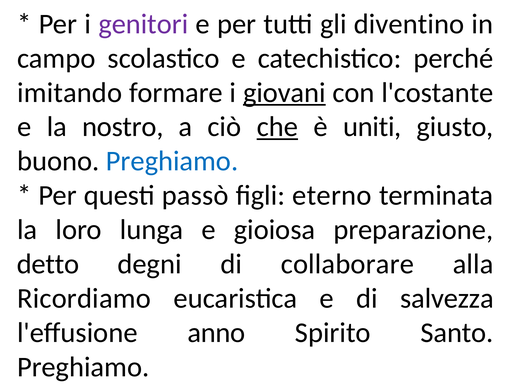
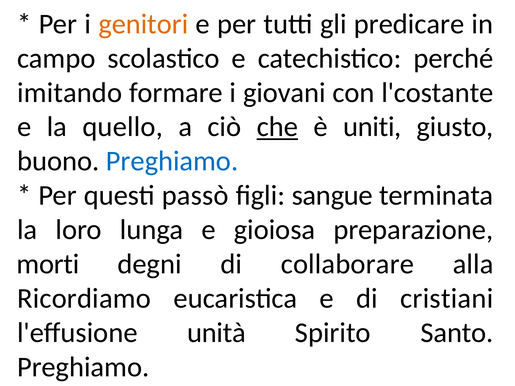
genitori colour: purple -> orange
diventino: diventino -> predicare
giovani underline: present -> none
nostro: nostro -> quello
eterno: eterno -> sangue
detto: detto -> morti
salvezza: salvezza -> cristiani
anno: anno -> unità
